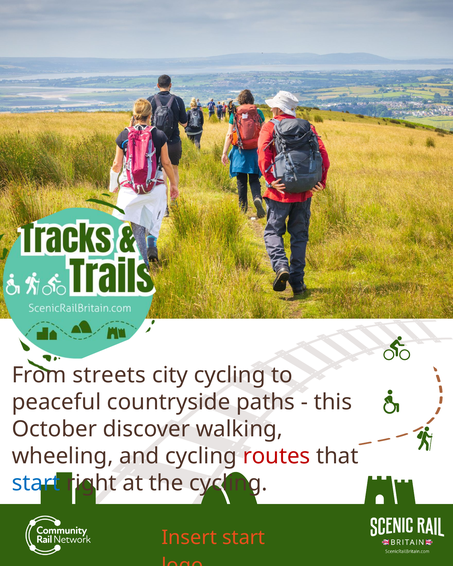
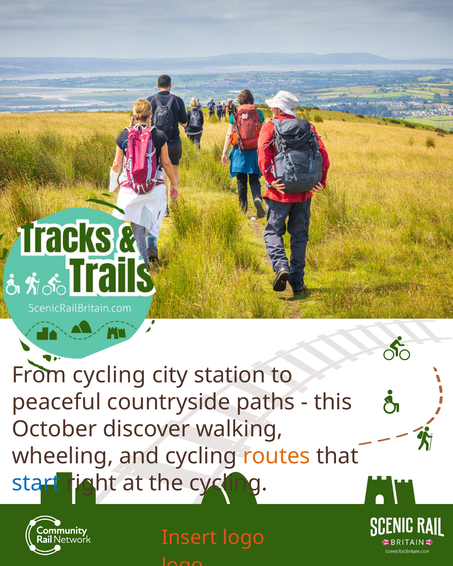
From streets: streets -> cycling
city cycling: cycling -> station
routes colour: red -> orange
Insert start: start -> logo
